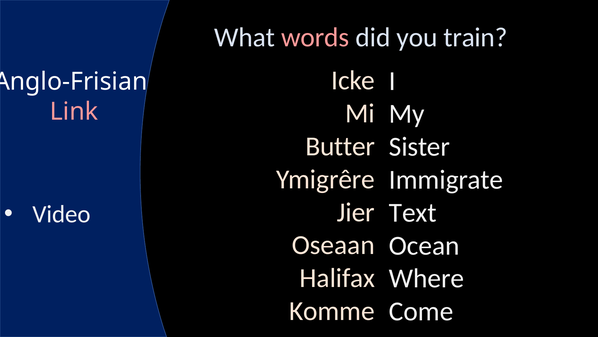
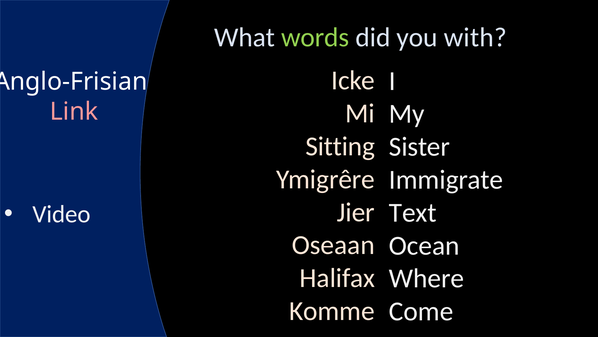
words colour: pink -> light green
train: train -> with
Butter: Butter -> Sitting
